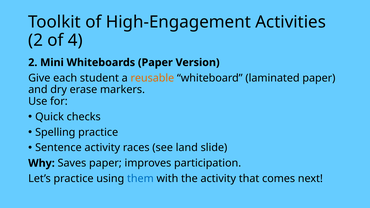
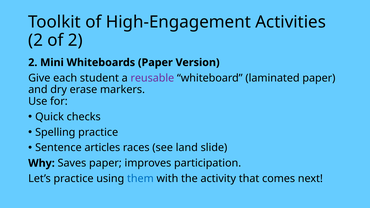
of 4: 4 -> 2
reusable colour: orange -> purple
Sentence activity: activity -> articles
